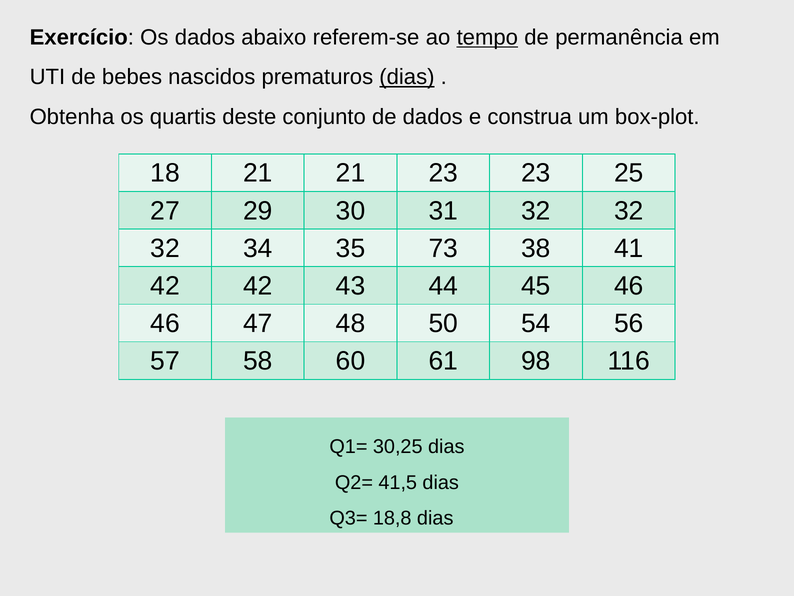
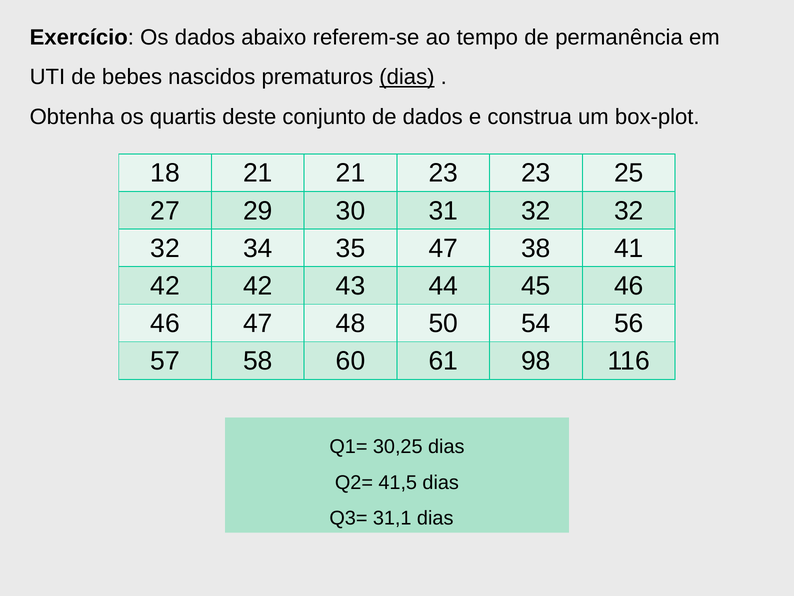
tempo underline: present -> none
35 73: 73 -> 47
18,8: 18,8 -> 31,1
